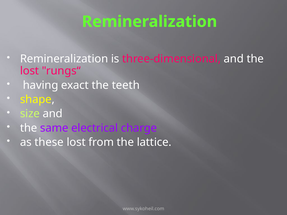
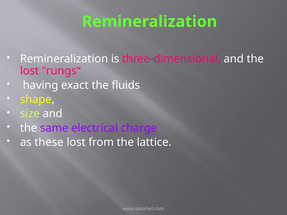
teeth: teeth -> fluids
